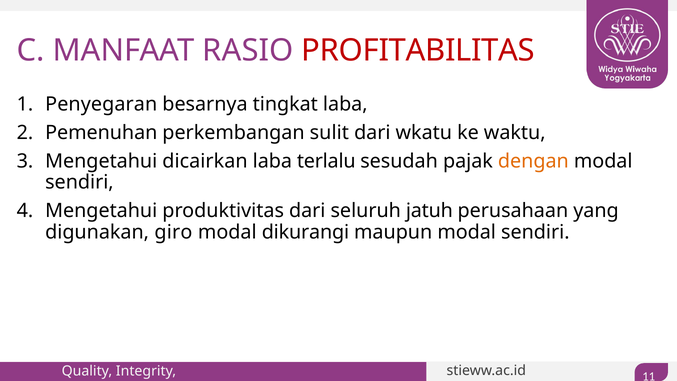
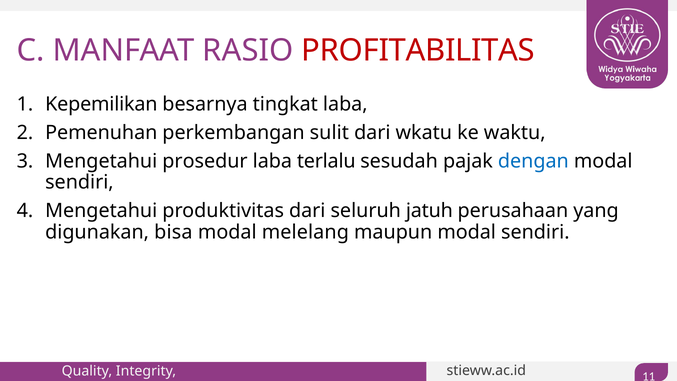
Penyegaran: Penyegaran -> Kepemilikan
dicairkan: dicairkan -> prosedur
dengan colour: orange -> blue
giro: giro -> bisa
dikurangi: dikurangi -> melelang
